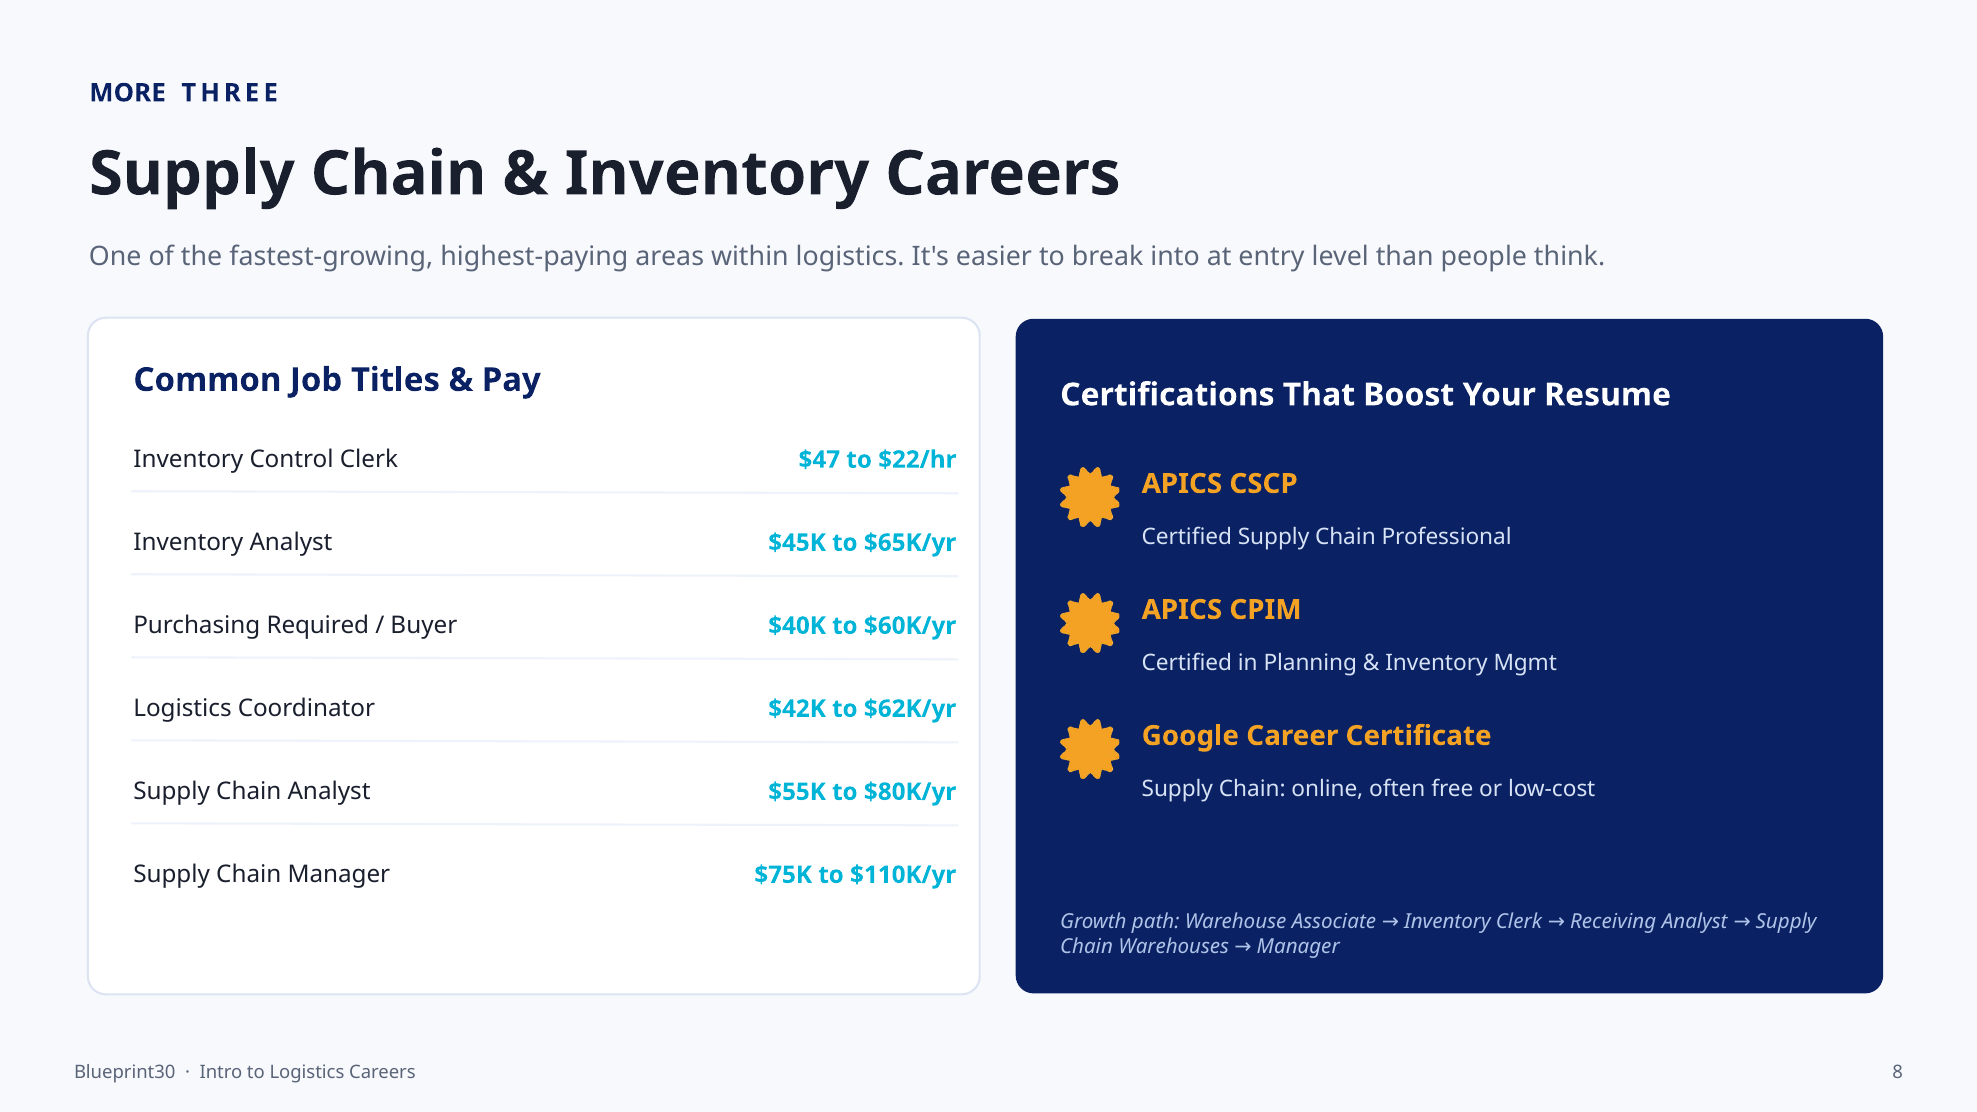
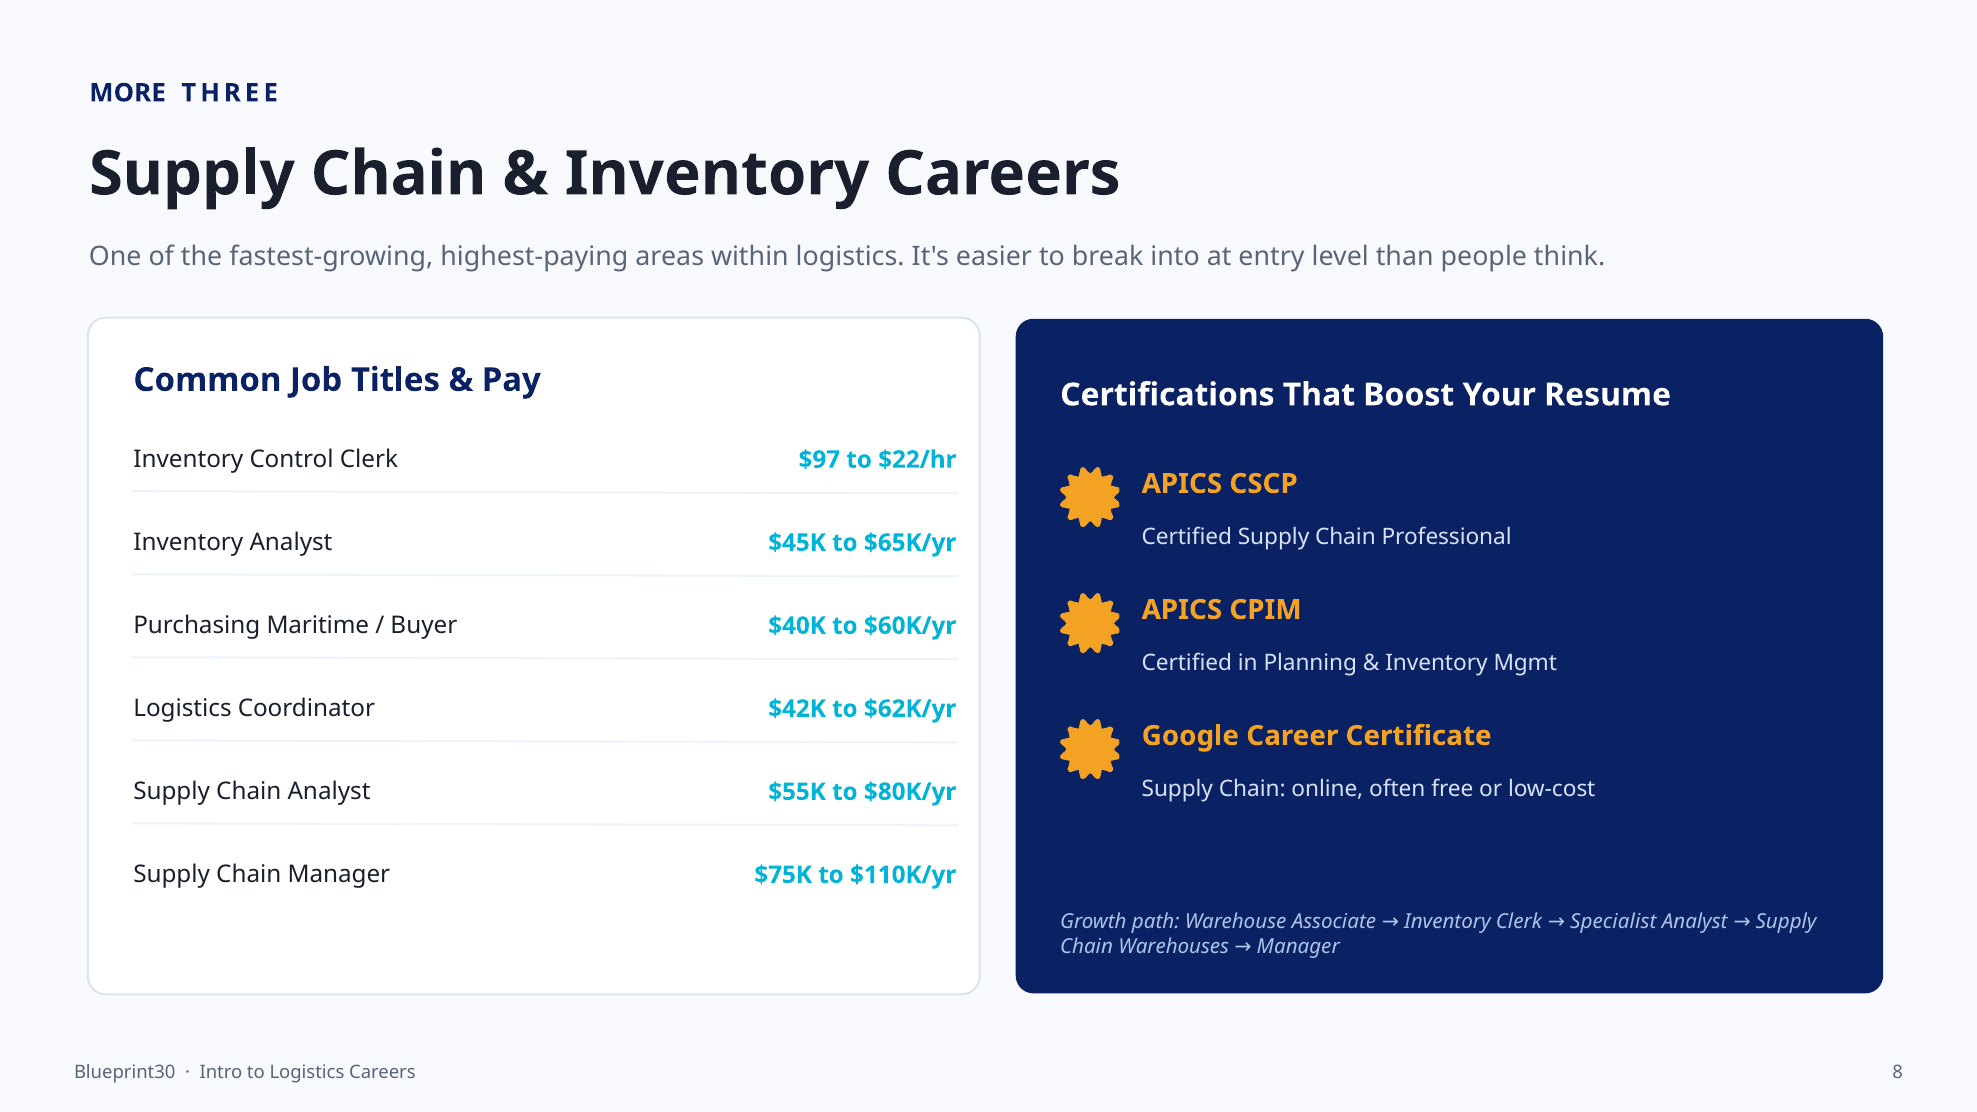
$47: $47 -> $97
Required: Required -> Maritime
Receiving: Receiving -> Specialist
